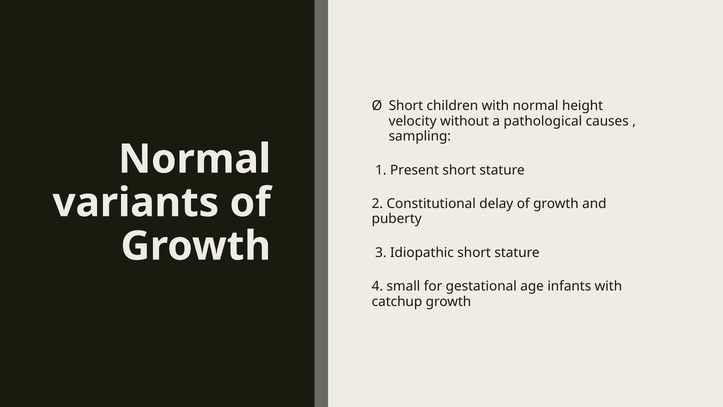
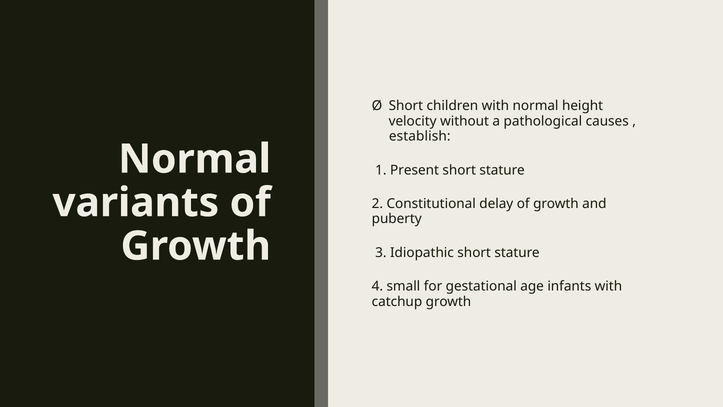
sampling: sampling -> establish
